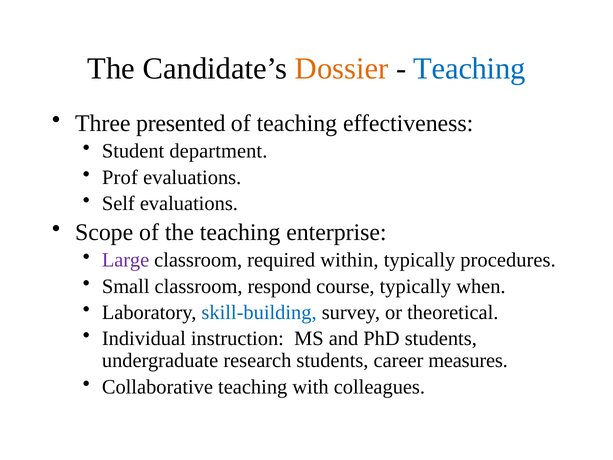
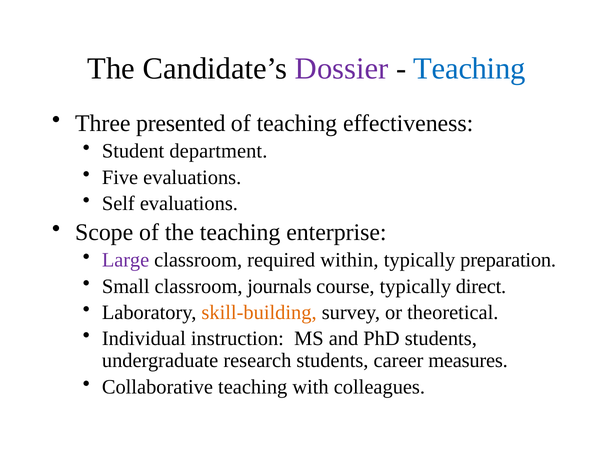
Dossier colour: orange -> purple
Prof: Prof -> Five
procedures: procedures -> preparation
respond: respond -> journals
when: when -> direct
skill-building colour: blue -> orange
